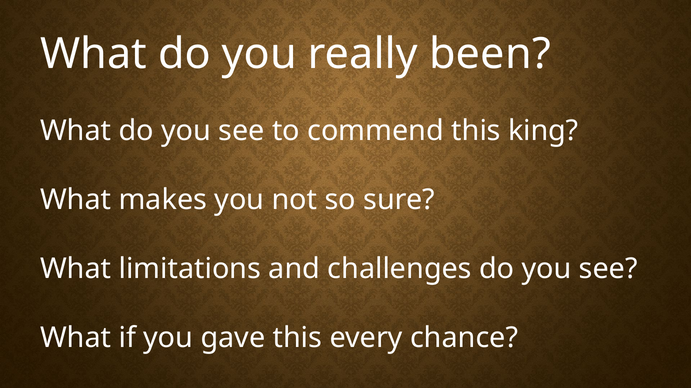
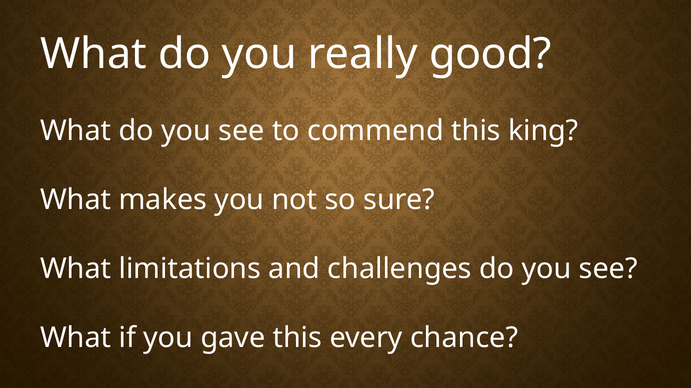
been: been -> good
